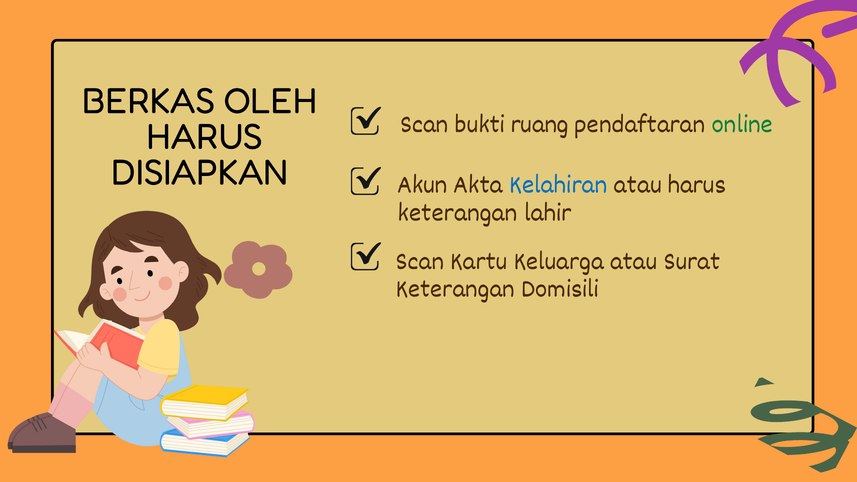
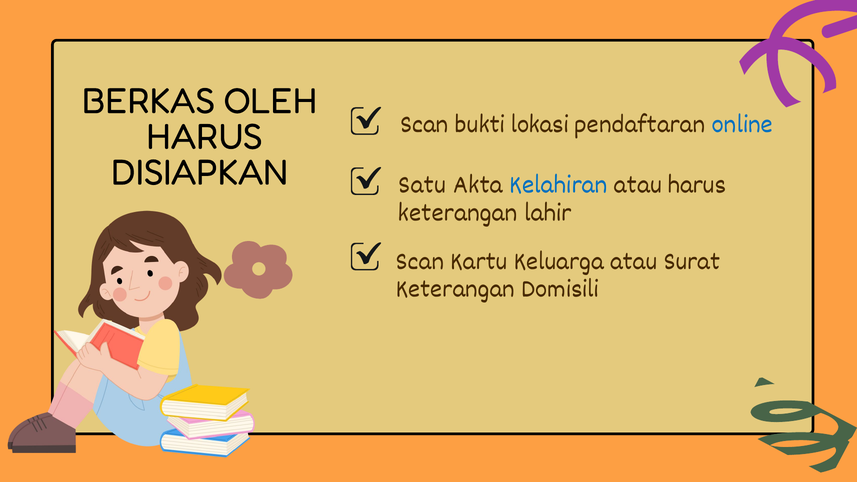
ruang: ruang -> lokasi
online colour: green -> blue
Akun: Akun -> Satu
